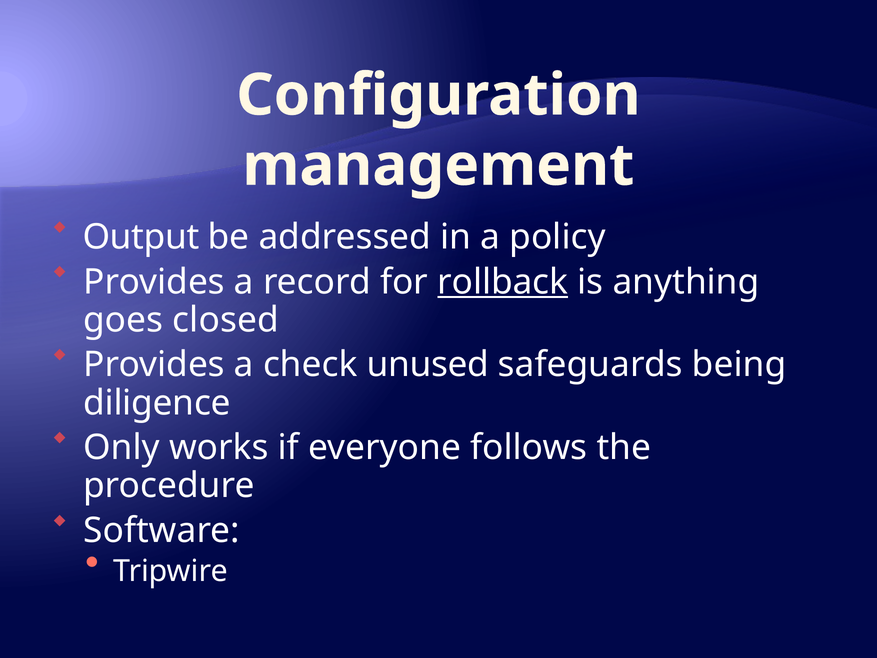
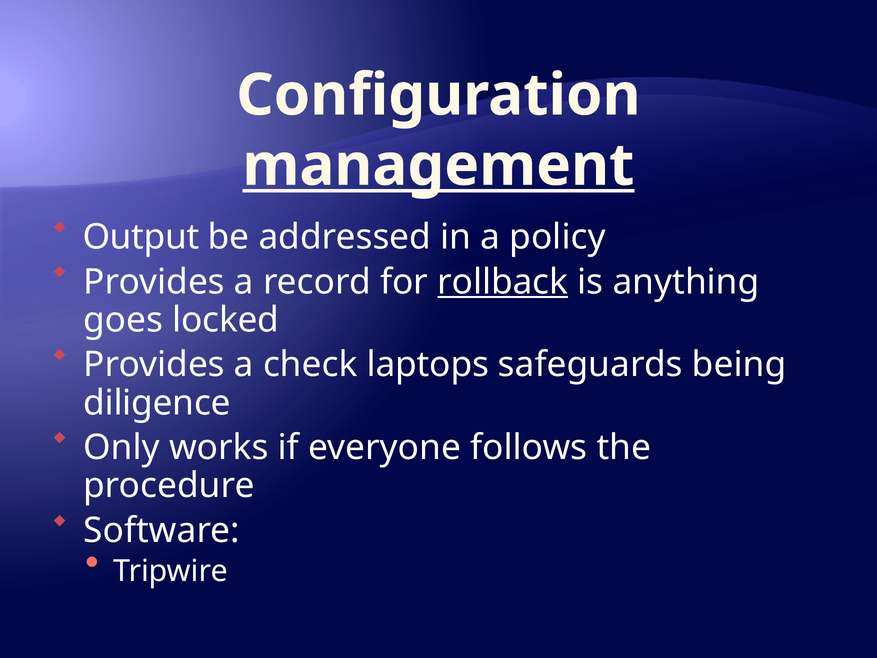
management underline: none -> present
closed: closed -> locked
unused: unused -> laptops
